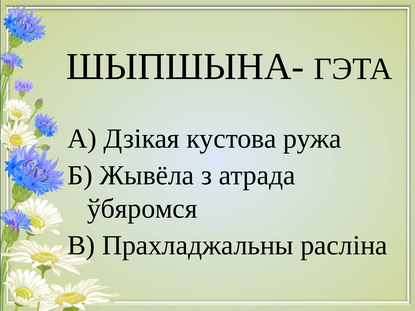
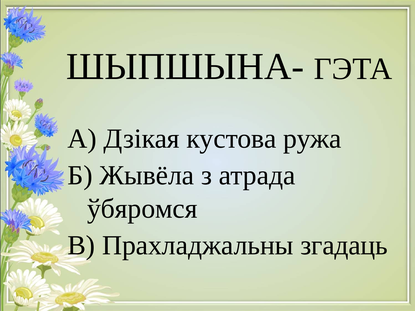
расліна: расліна -> згадаць
